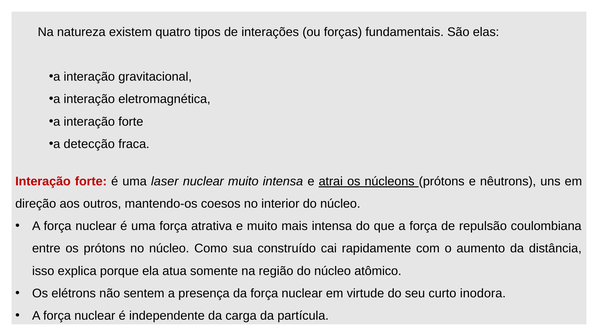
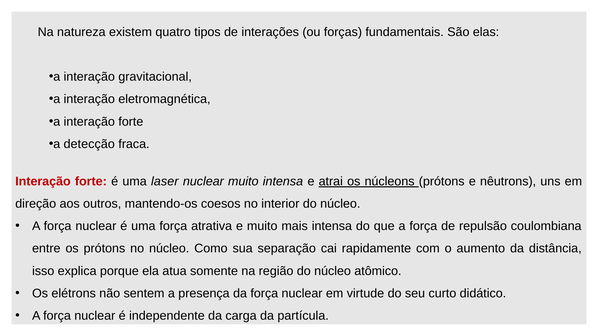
construído: construído -> separação
inodora: inodora -> didático
